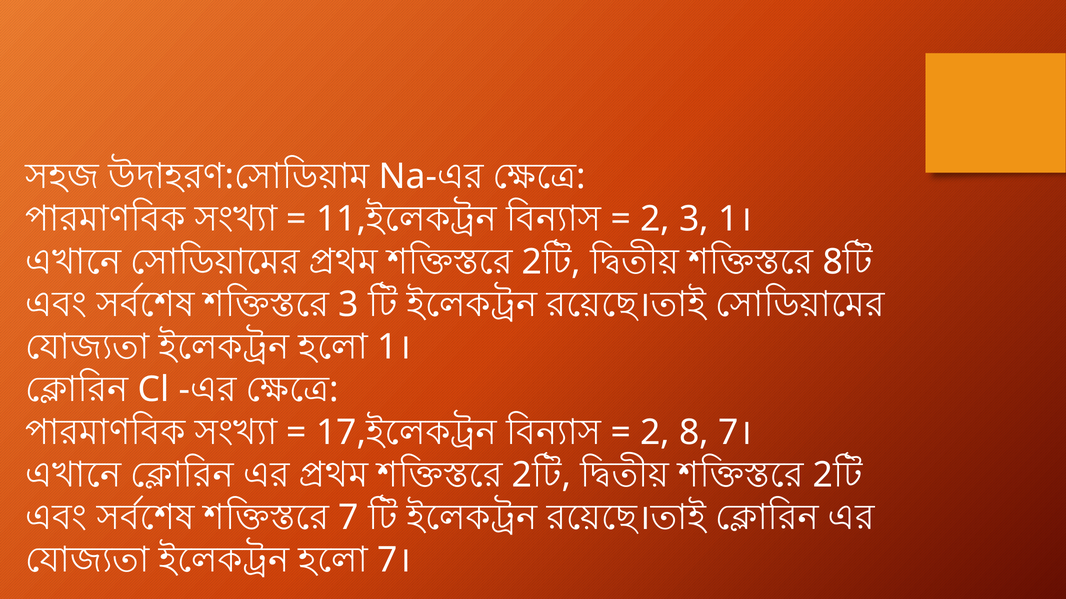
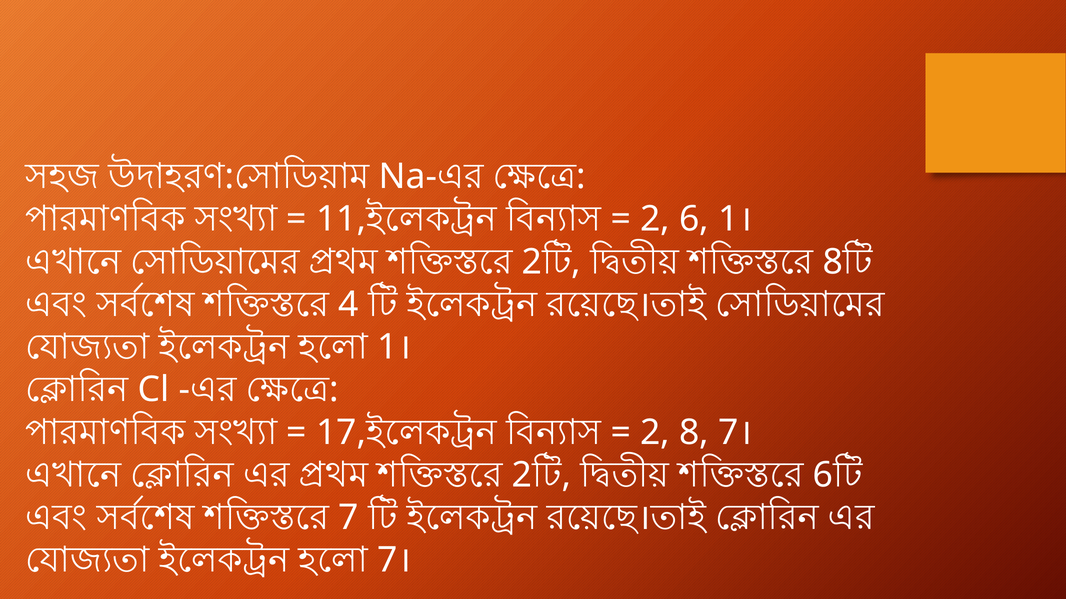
2 3: 3 -> 6
3 at (349, 305): 3 -> 4
2 at (823, 475): 2 -> 6
